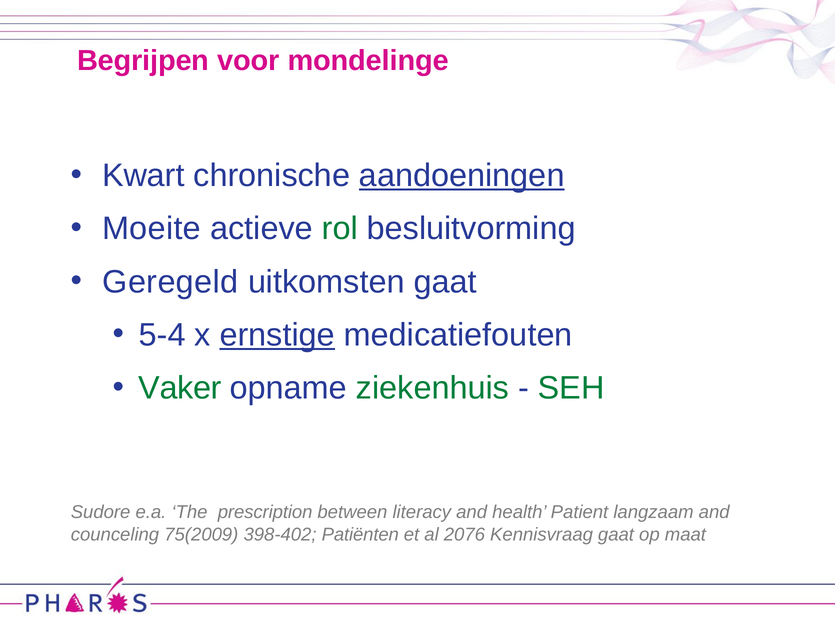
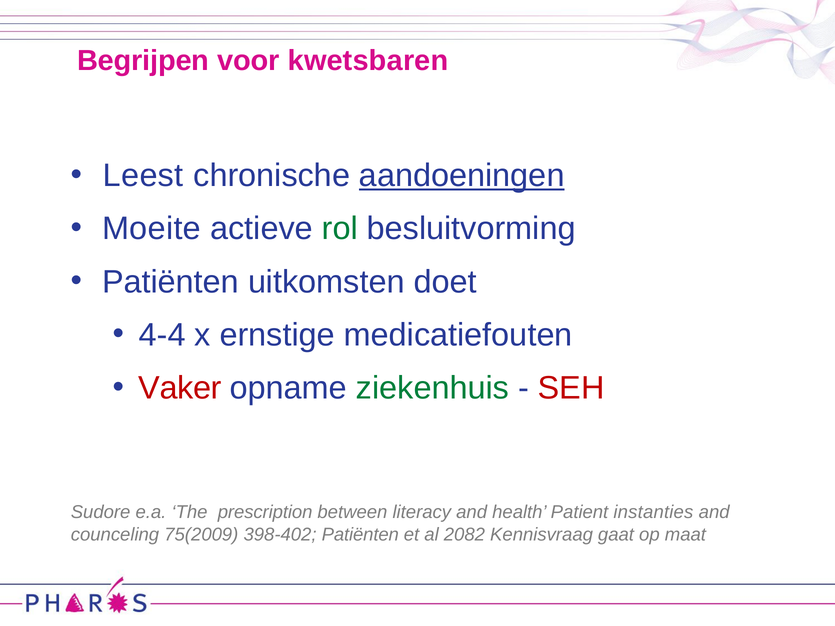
mondelinge: mondelinge -> kwetsbaren
Kwart: Kwart -> Leest
Geregeld at (170, 282): Geregeld -> Patiënten
uitkomsten gaat: gaat -> doet
5-4: 5-4 -> 4-4
ernstige underline: present -> none
Vaker colour: green -> red
SEH colour: green -> red
langzaam: langzaam -> instanties
2076: 2076 -> 2082
